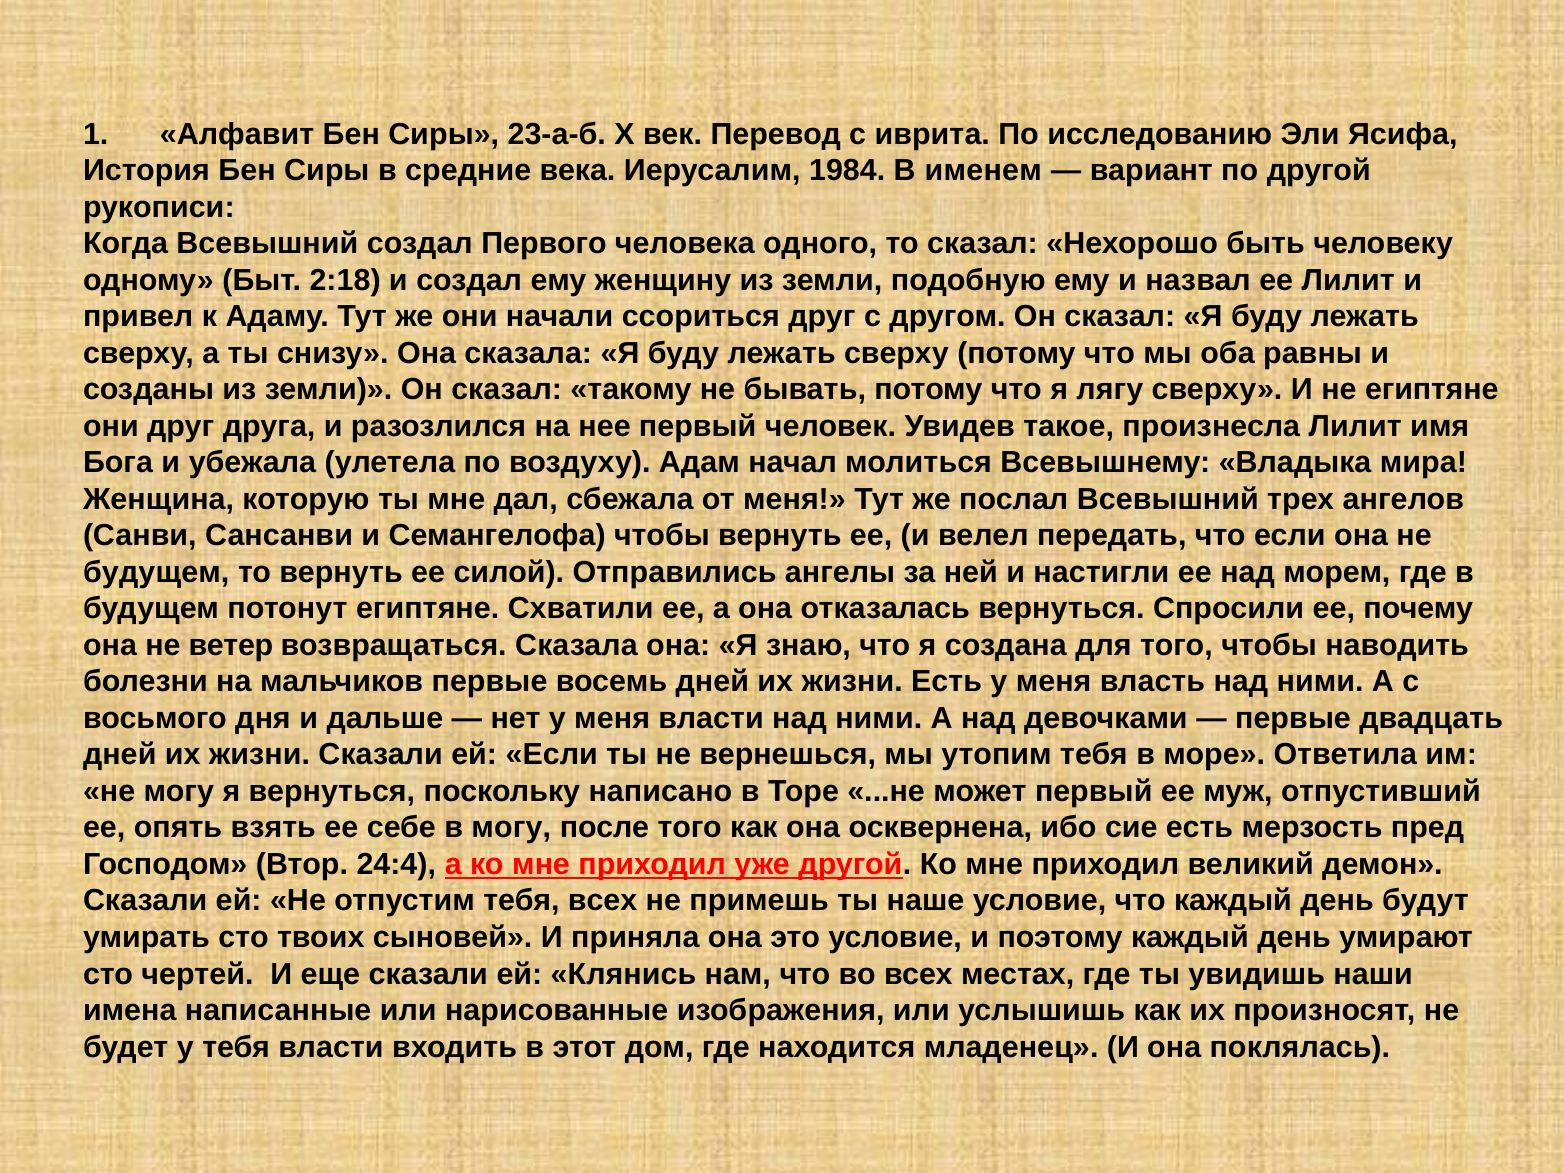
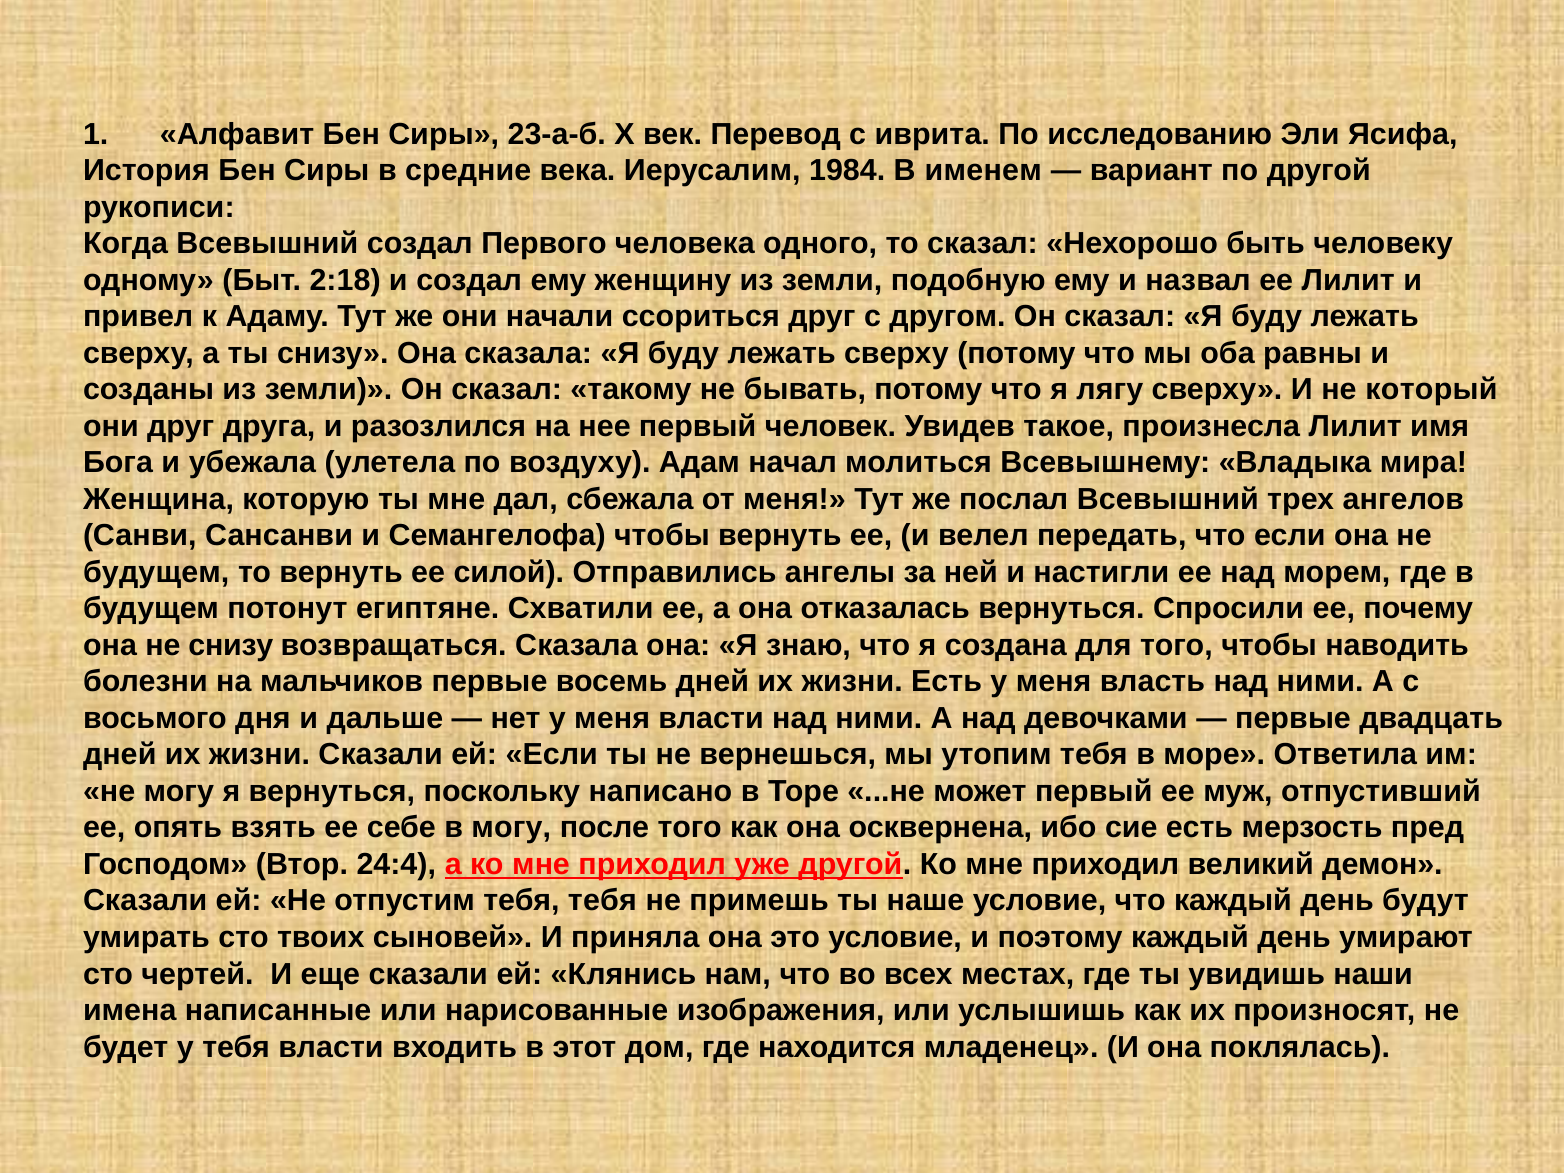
не египтяне: египтяне -> который
не ветер: ветер -> снизу
тебя всех: всех -> тебя
